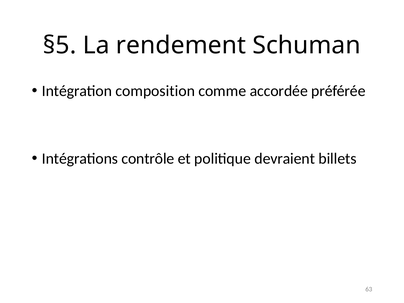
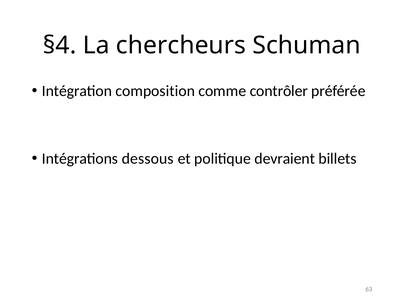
§5: §5 -> §4
rendement: rendement -> chercheurs
accordée: accordée -> contrôler
contrôle: contrôle -> dessous
